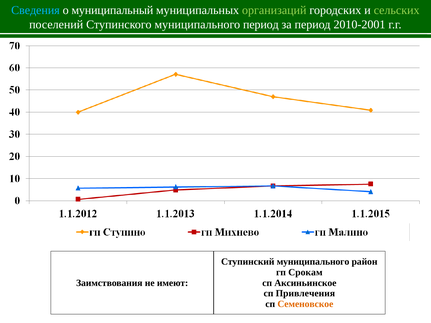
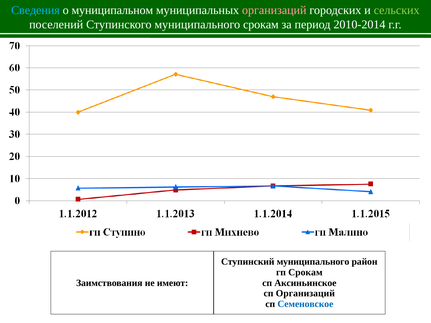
муниципальный: муниципальный -> муниципальном
организаций at (274, 10) colour: light green -> pink
муниципального период: период -> срокам
2010-2001: 2010-2001 -> 2010-2014
сп Привлечения: Привлечения -> Организаций
Семеновское colour: orange -> blue
